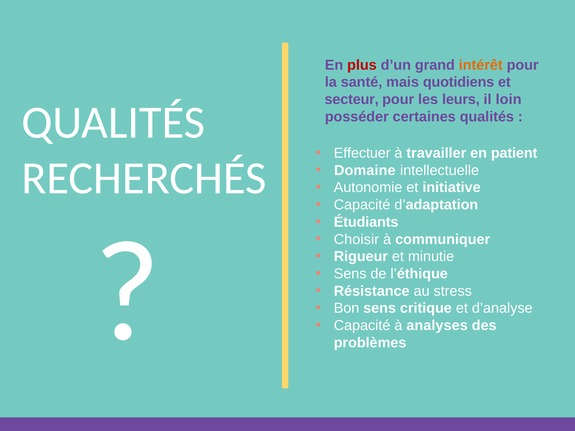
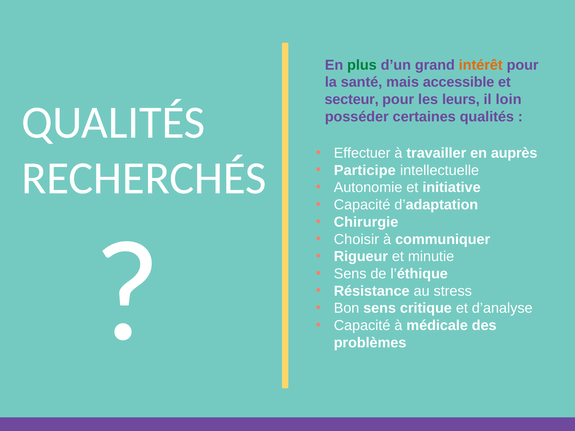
plus colour: red -> green
quotidiens: quotidiens -> accessible
patient: patient -> auprès
Domaine: Domaine -> Participe
Étudiants: Étudiants -> Chirurgie
analyses: analyses -> médicale
